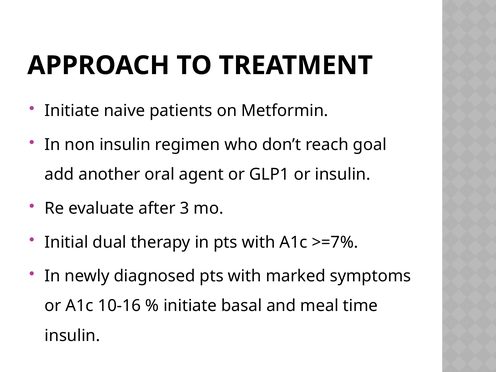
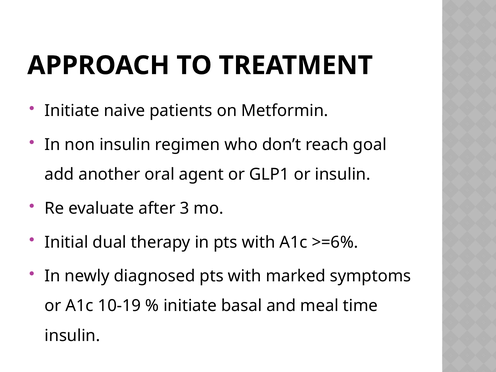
>=7%: >=7% -> >=6%
10-16: 10-16 -> 10-19
